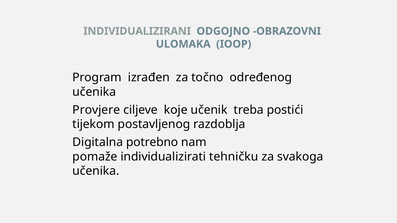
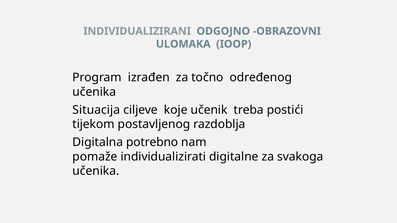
Provjere: Provjere -> Situacija
tehničku: tehničku -> digitalne
